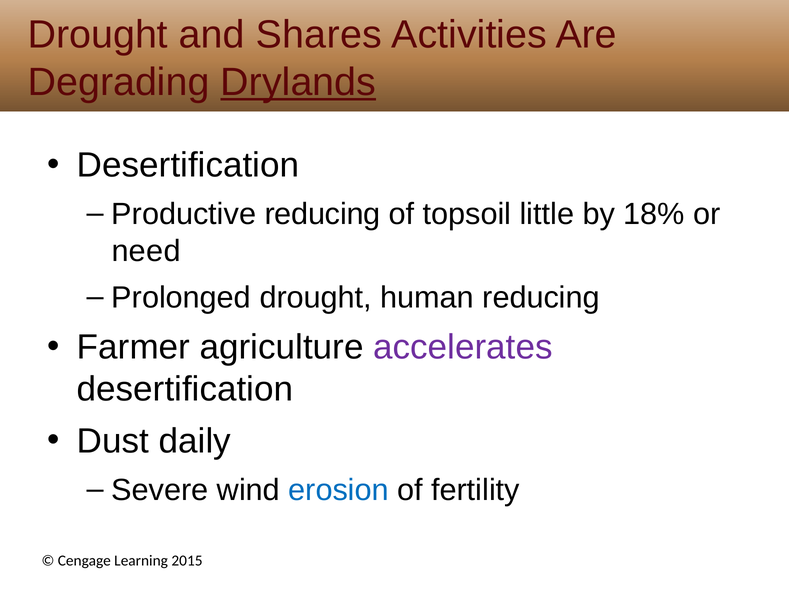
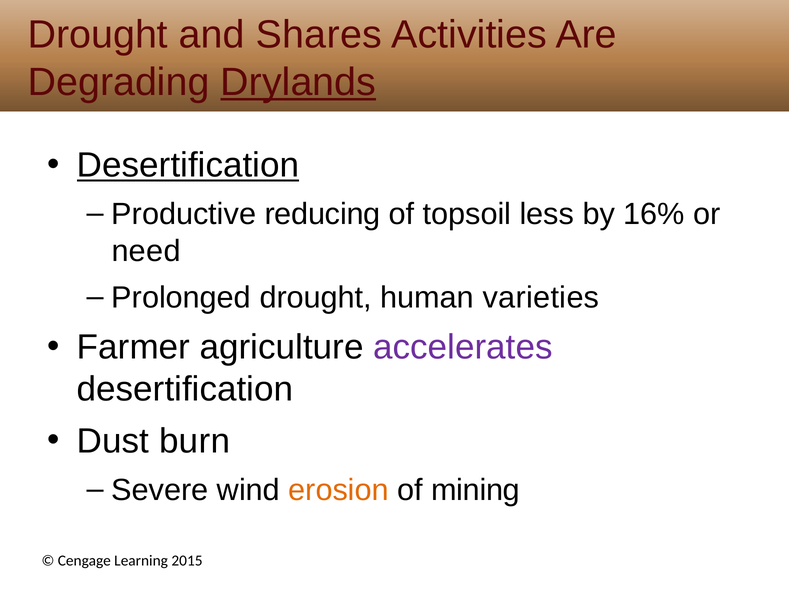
Desertification at (188, 166) underline: none -> present
little: little -> less
18%: 18% -> 16%
human reducing: reducing -> varieties
daily: daily -> burn
erosion colour: blue -> orange
fertility: fertility -> mining
